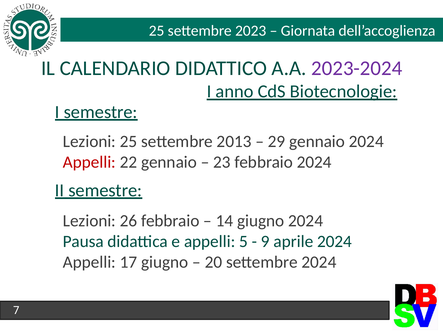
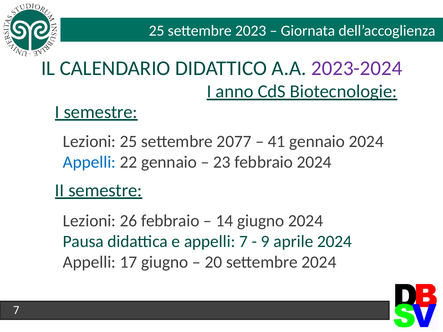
2013: 2013 -> 2077
29: 29 -> 41
Appelli at (89, 162) colour: red -> blue
appelli 5: 5 -> 7
